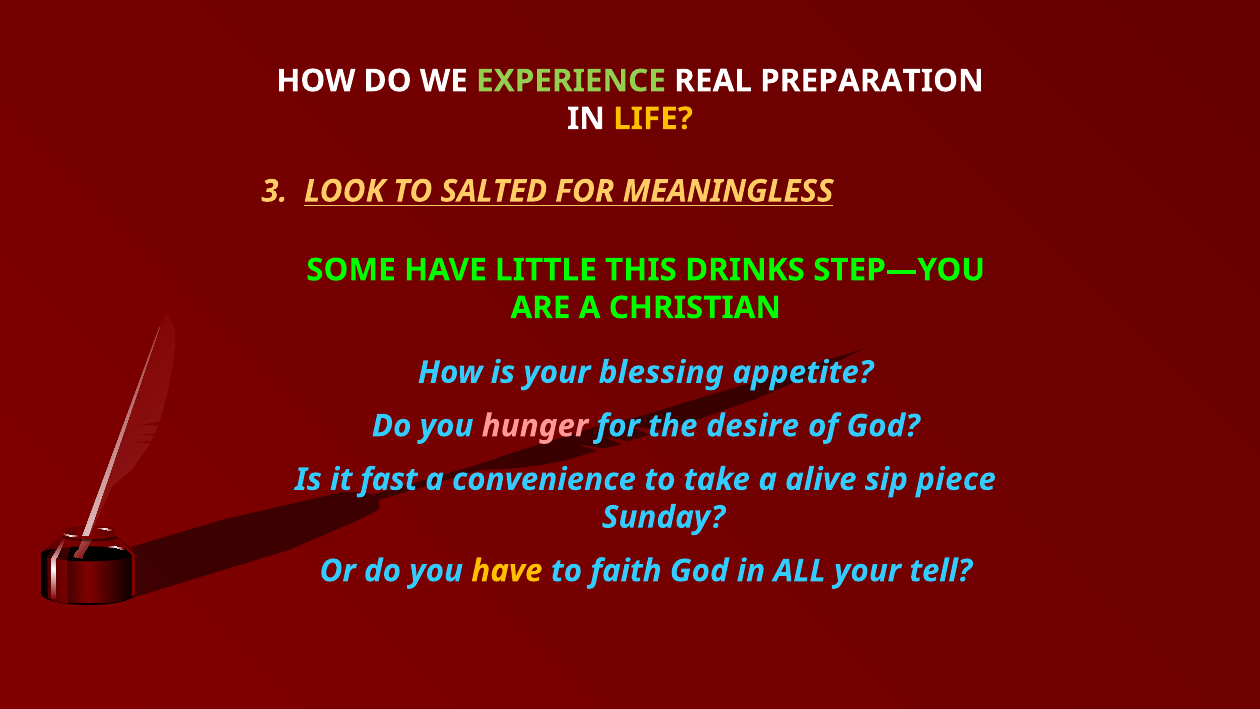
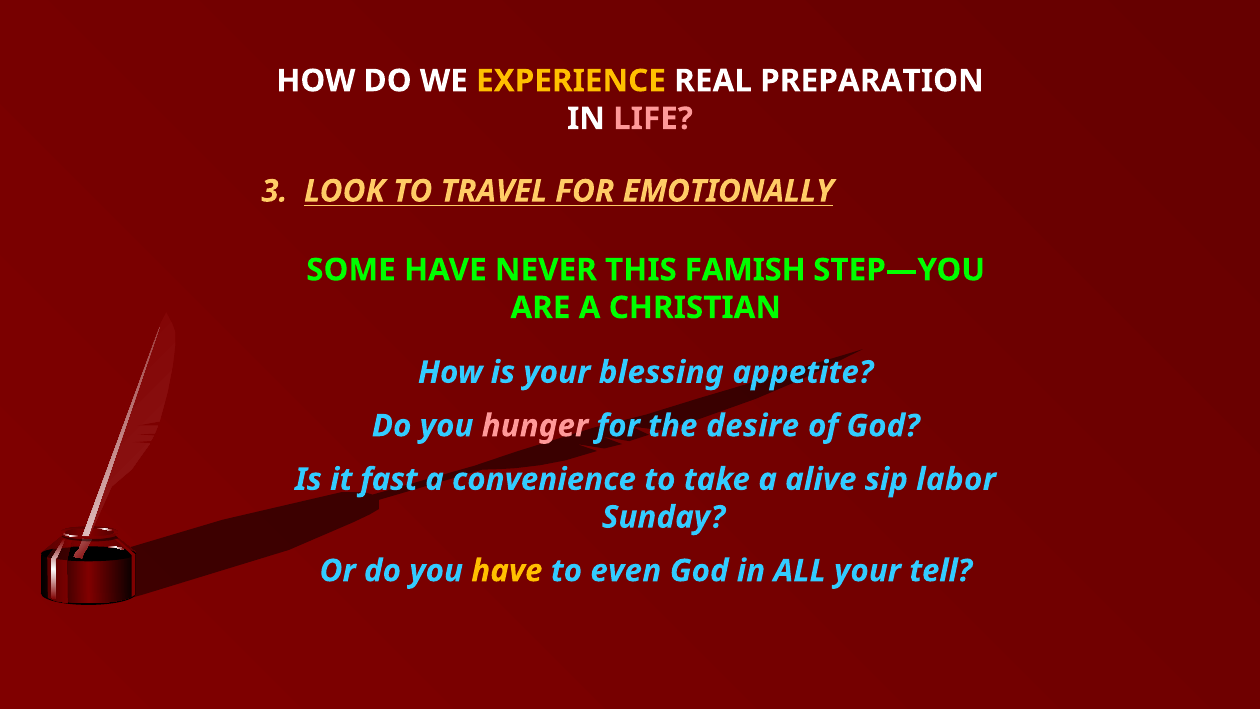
EXPERIENCE colour: light green -> yellow
LIFE colour: yellow -> pink
SALTED: SALTED -> TRAVEL
MEANINGLESS: MEANINGLESS -> EMOTIONALLY
LITTLE: LITTLE -> NEVER
DRINKS: DRINKS -> FAMISH
piece: piece -> labor
faith: faith -> even
